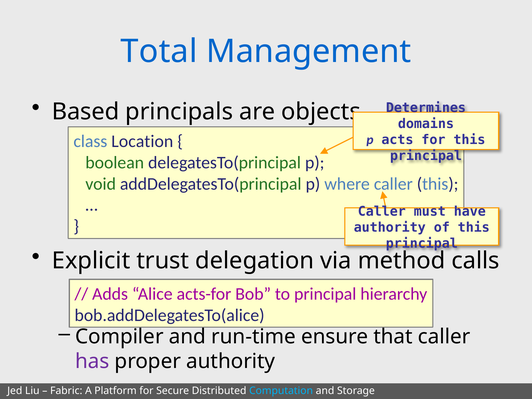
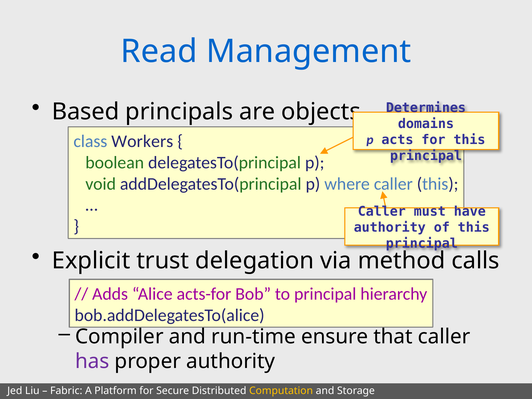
Total: Total -> Read
Location: Location -> Workers
Computation colour: light blue -> yellow
